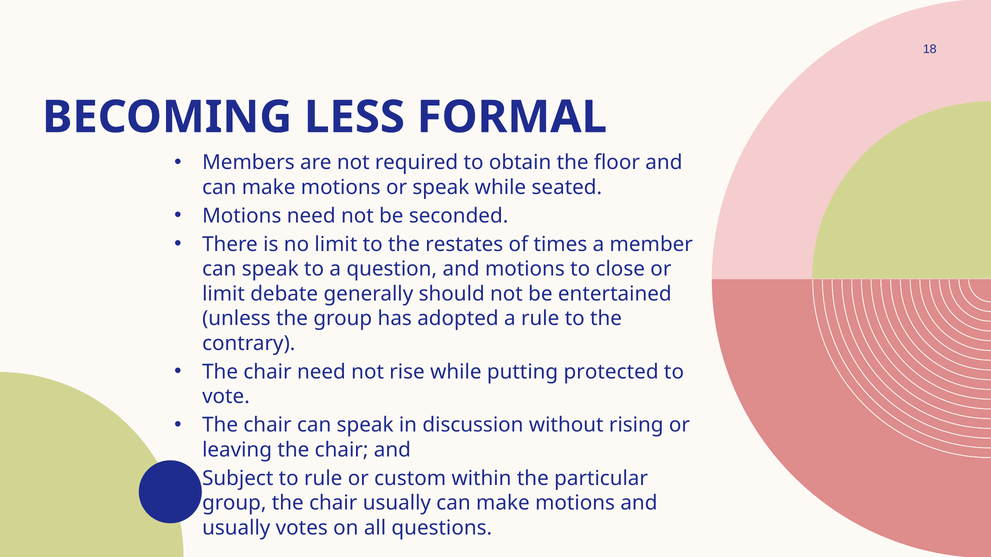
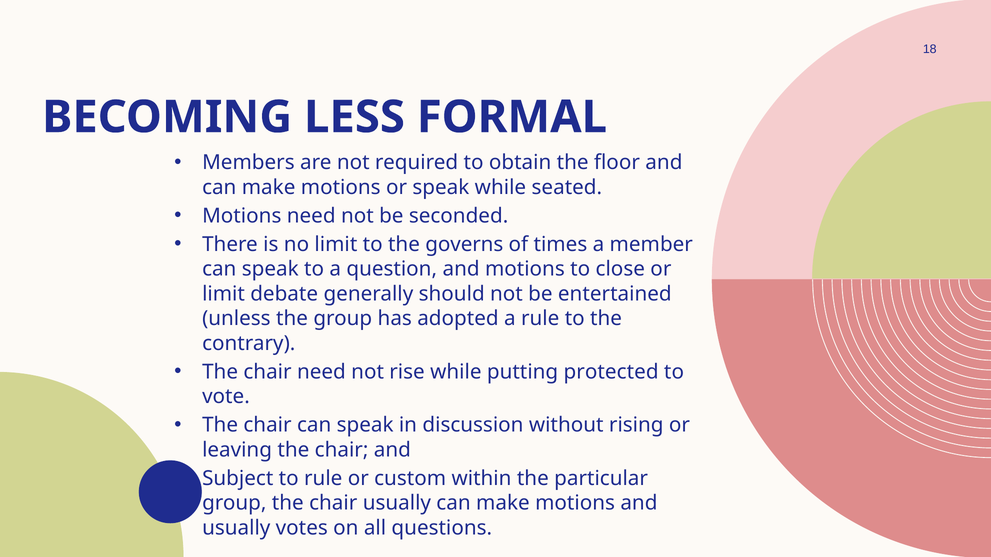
restates: restates -> governs
